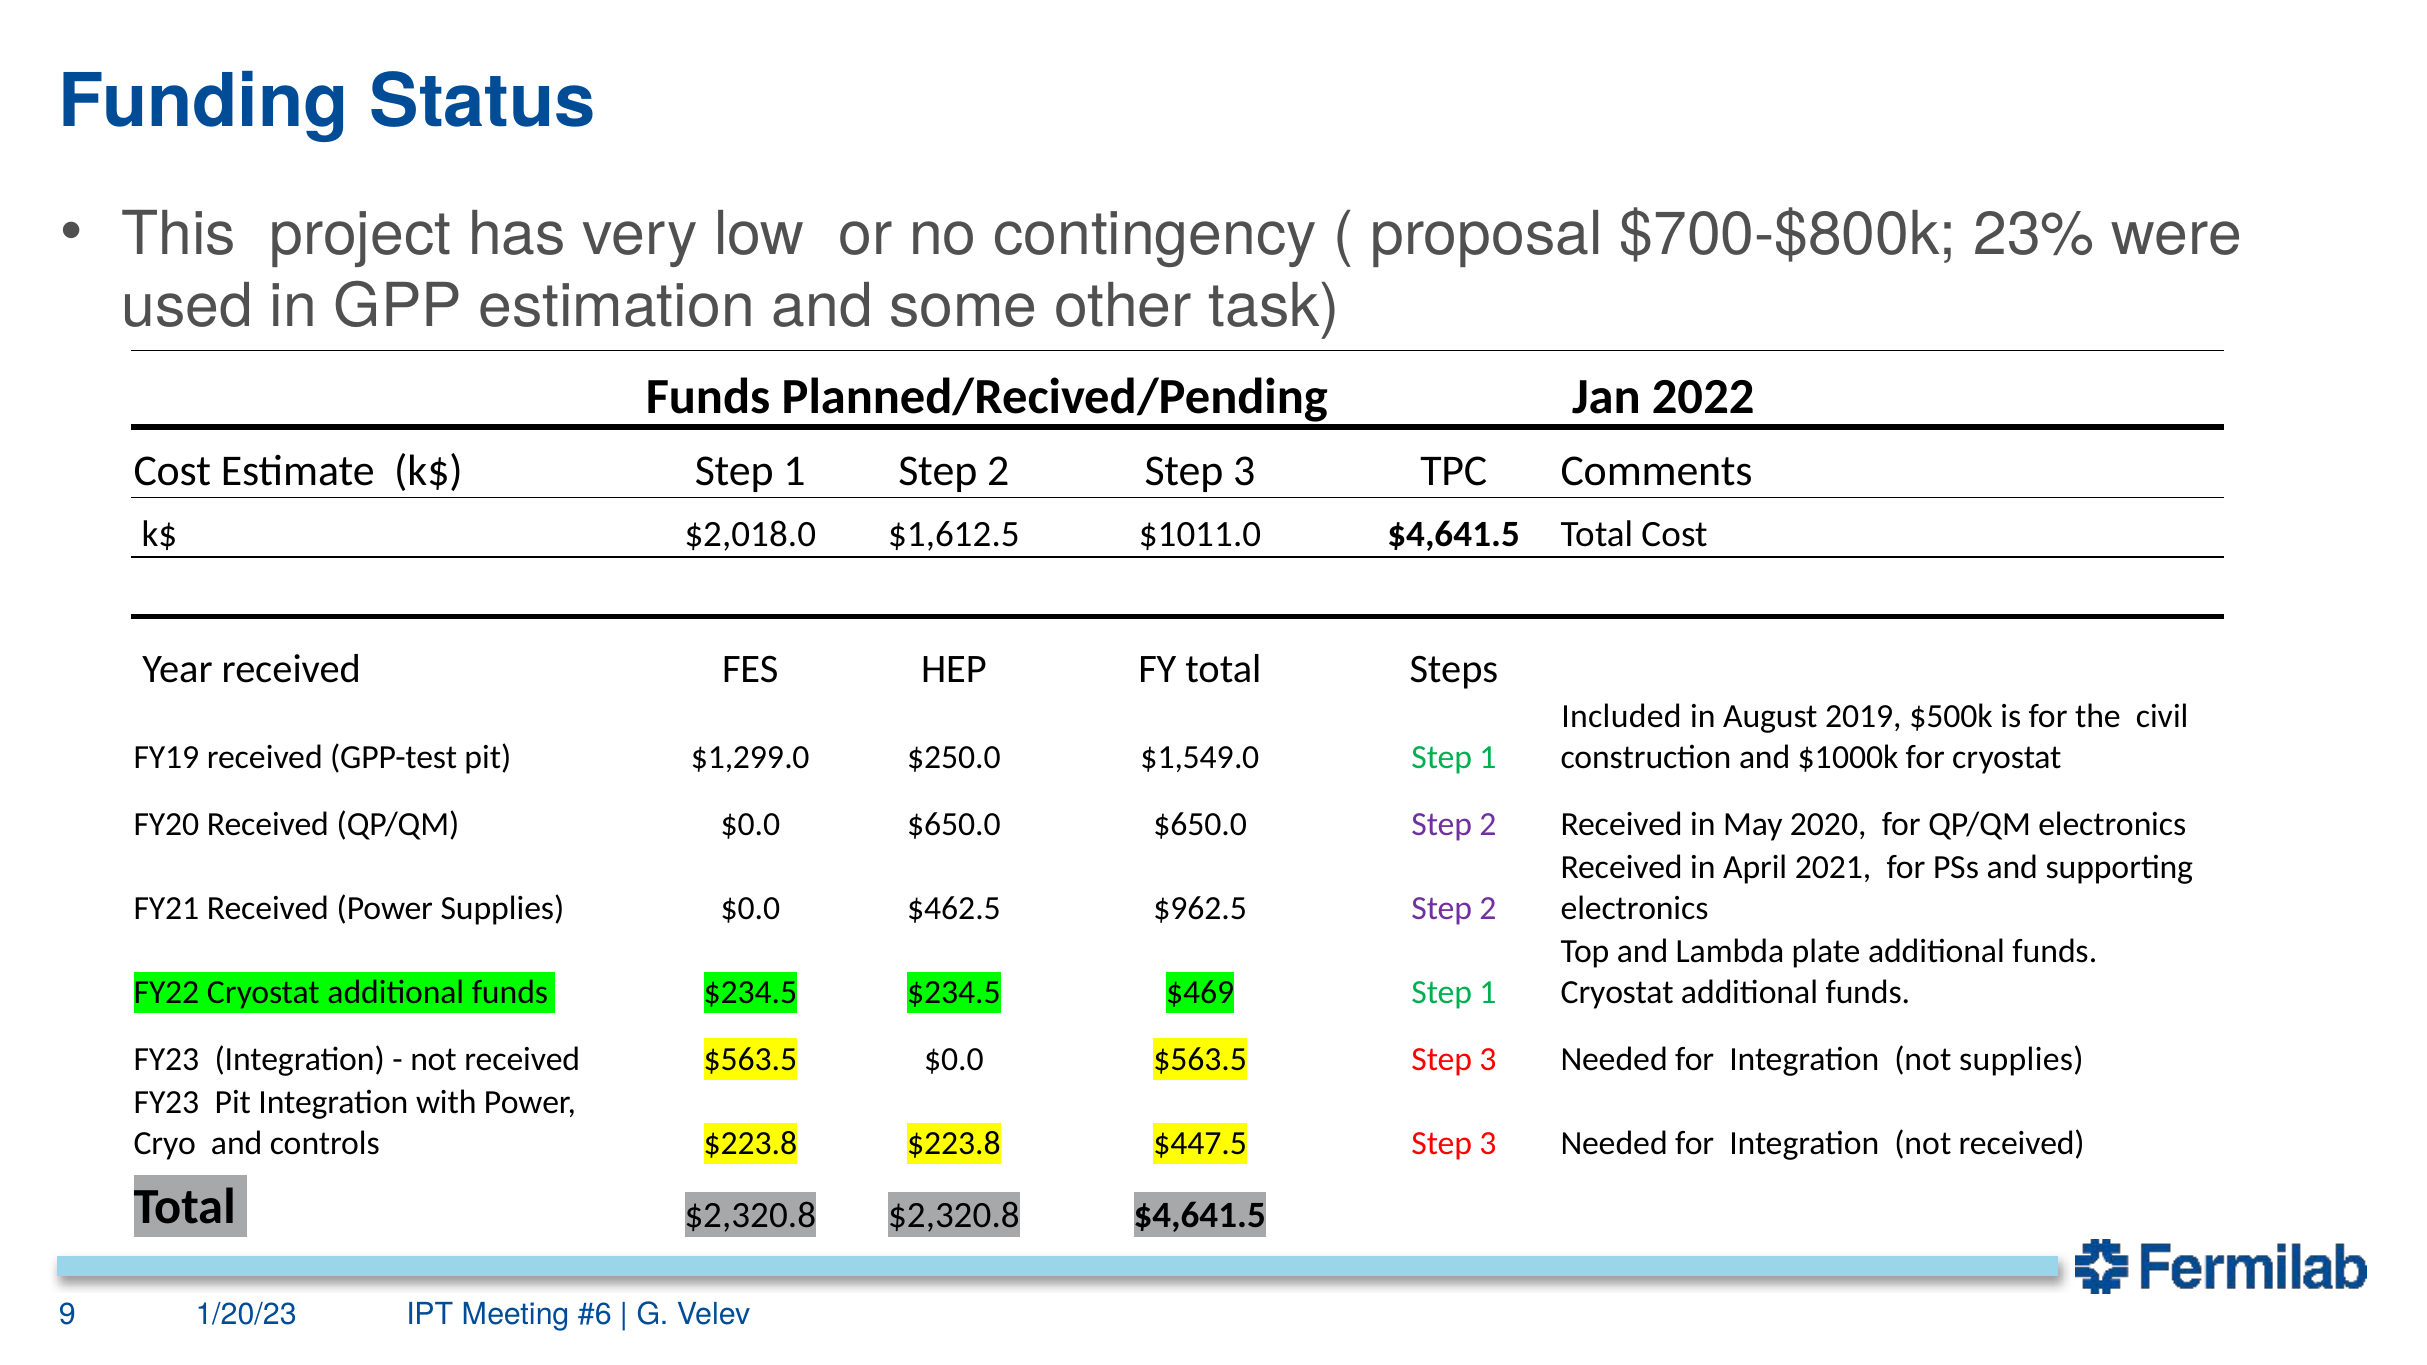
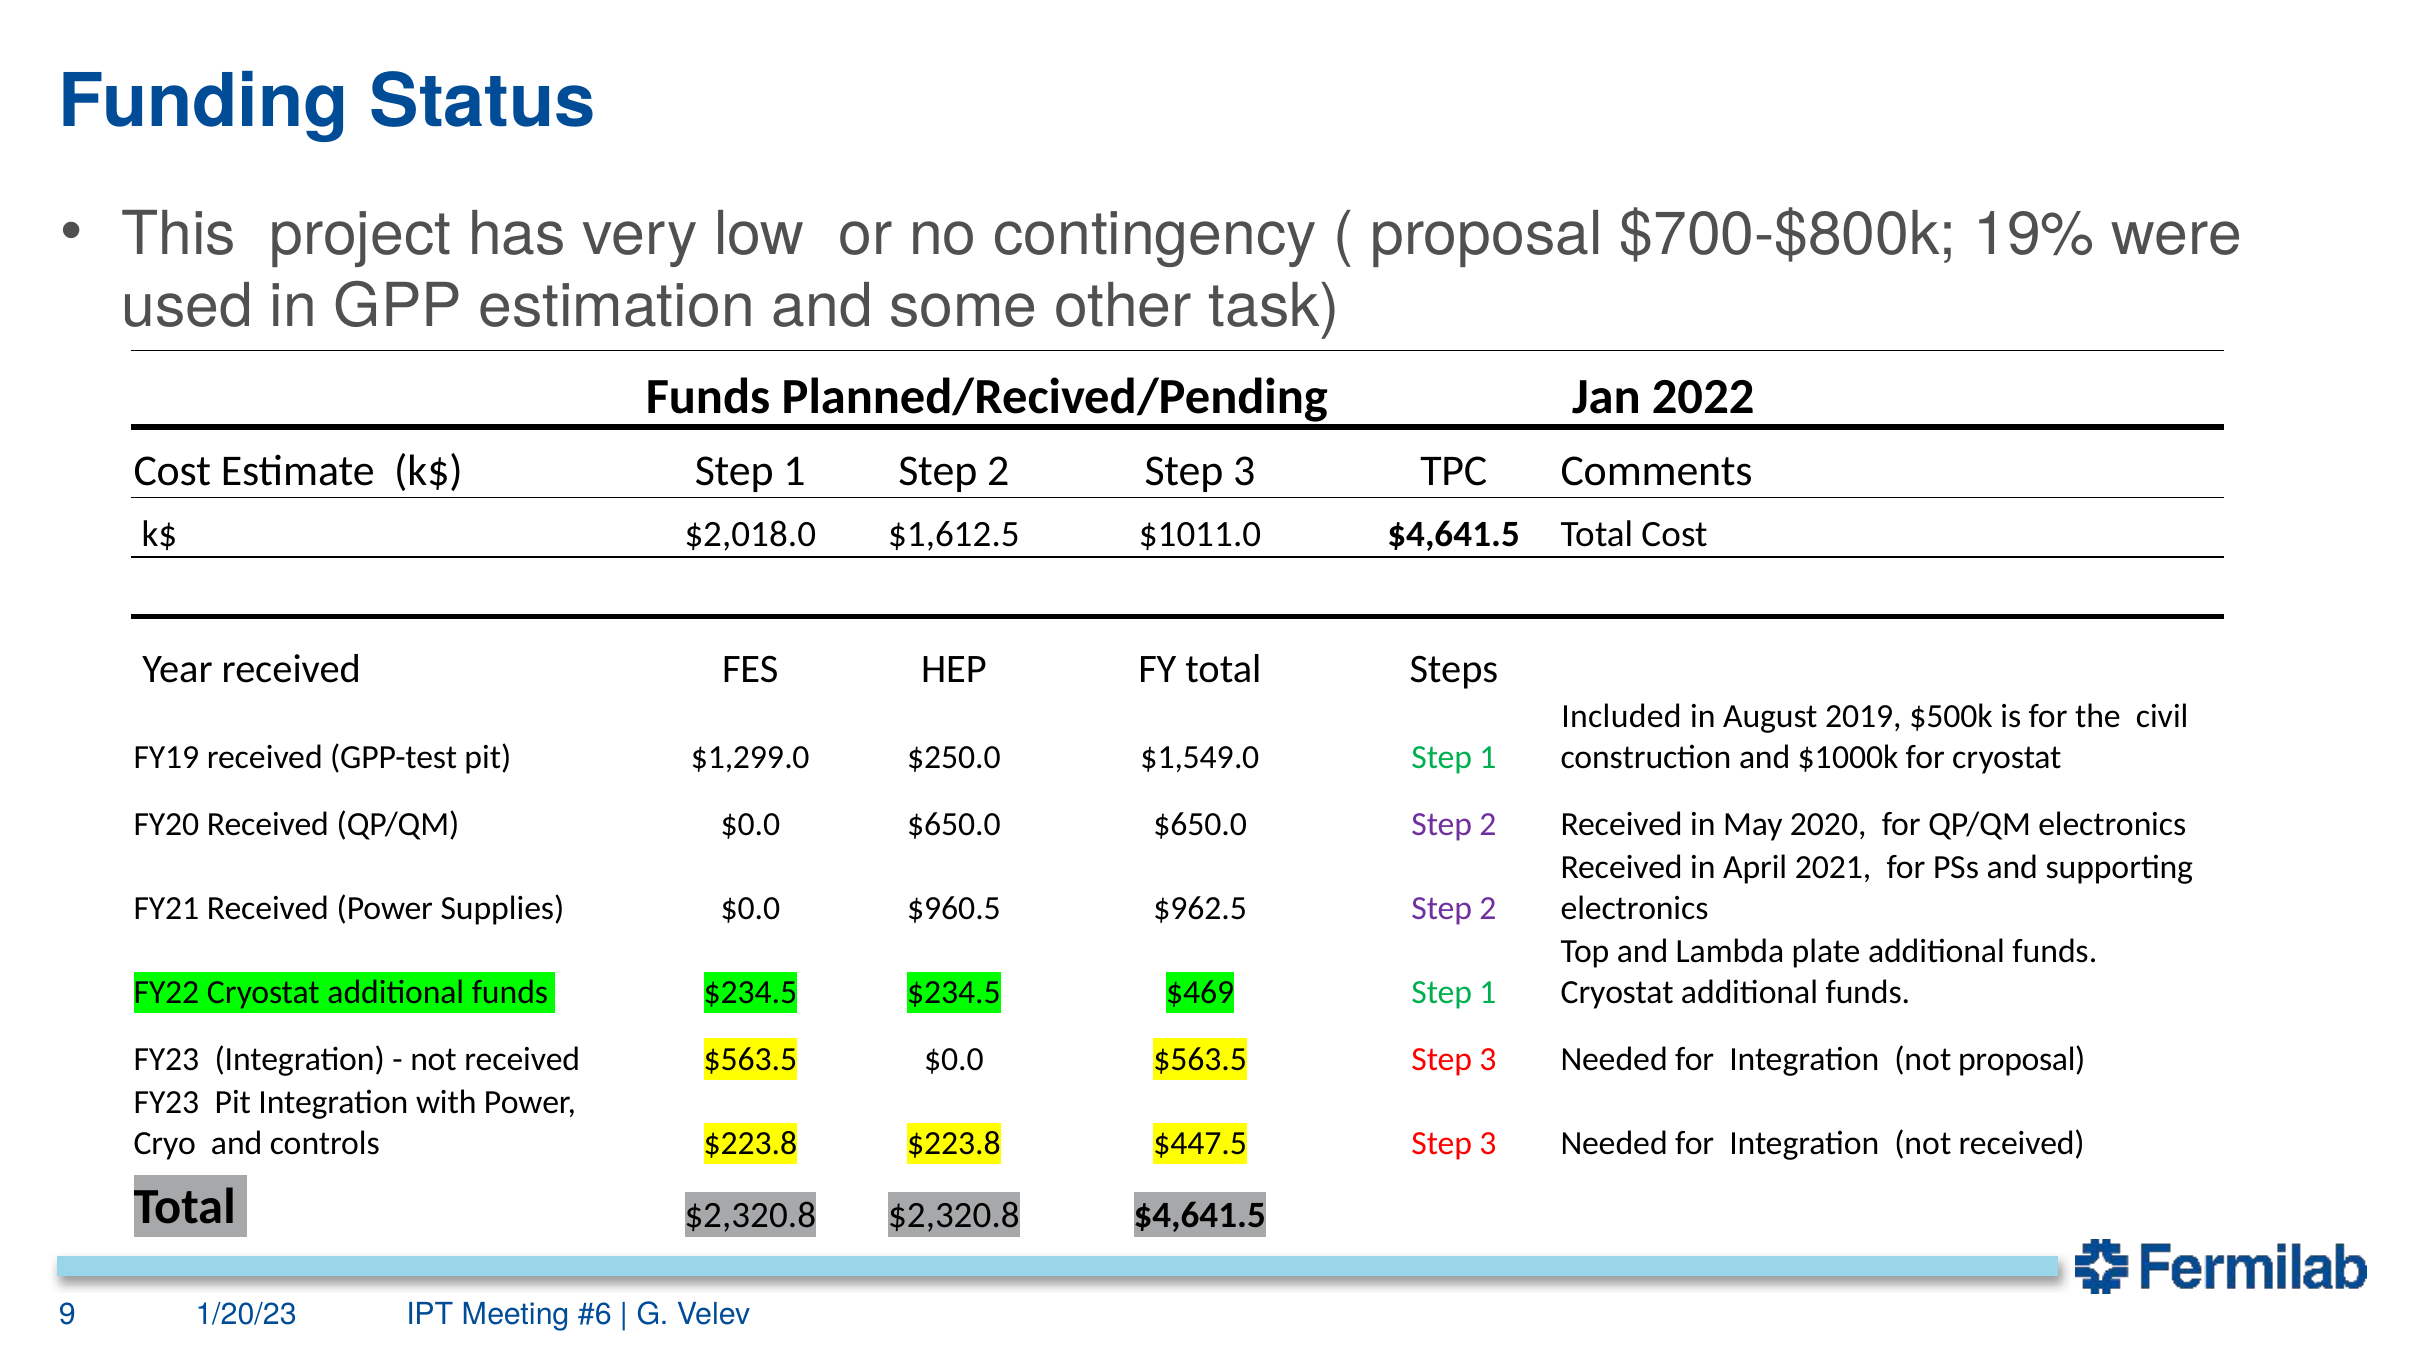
23%: 23% -> 19%
$462.5: $462.5 -> $960.5
not supplies: supplies -> proposal
